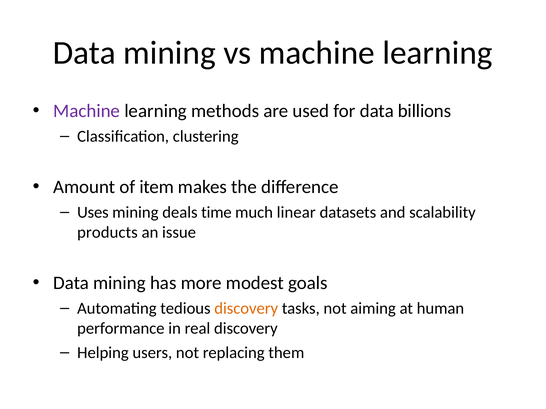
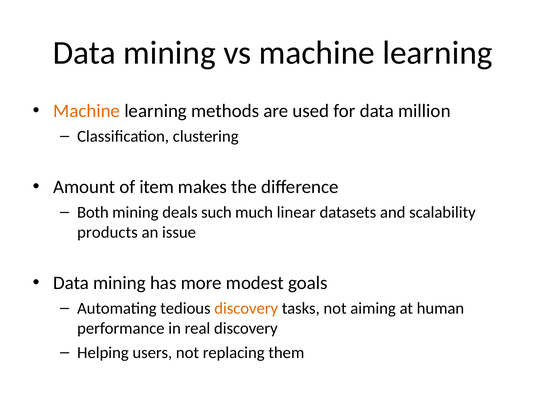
Machine at (87, 111) colour: purple -> orange
billions: billions -> million
Uses: Uses -> Both
time: time -> such
